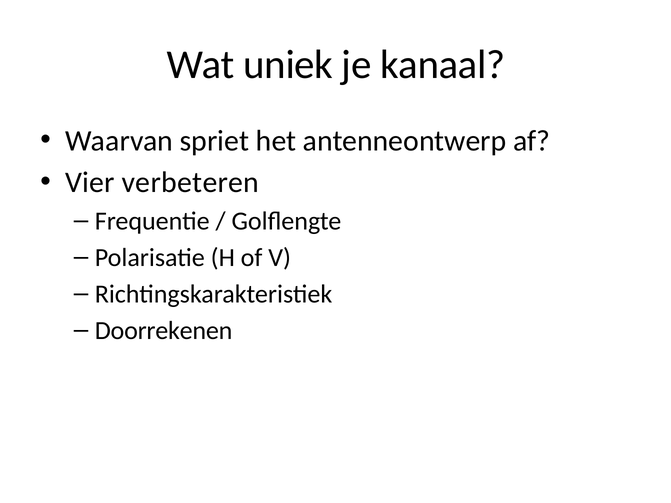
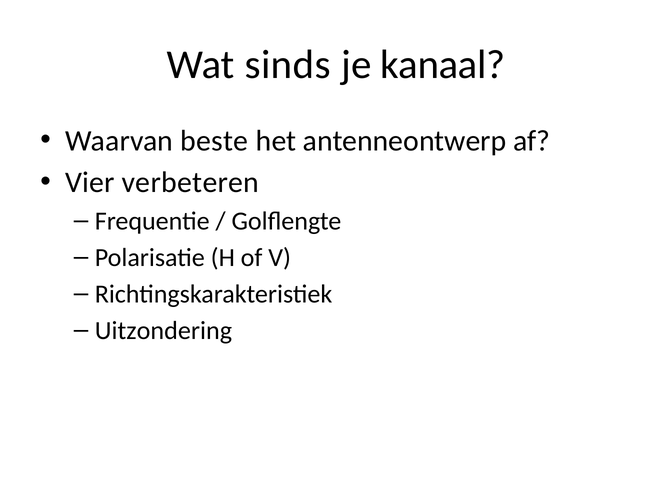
uniek: uniek -> sinds
spriet: spriet -> beste
Doorrekenen: Doorrekenen -> Uitzondering
